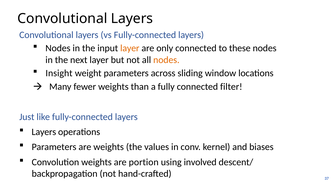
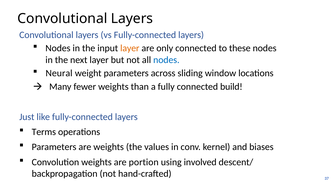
nodes at (166, 60) colour: orange -> blue
Insight: Insight -> Neural
filter: filter -> build
Layers at (44, 132): Layers -> Terms
